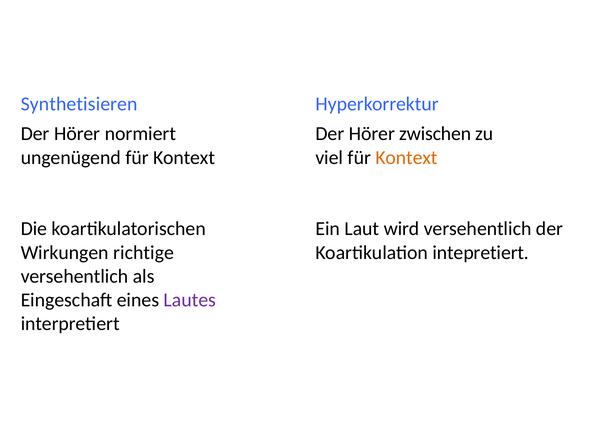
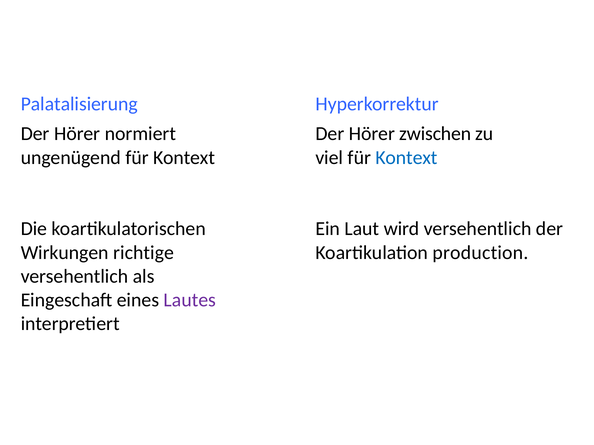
Synthetisieren: Synthetisieren -> Palatalisierung
Kontext at (406, 158) colour: orange -> blue
intepretiert: intepretiert -> production
